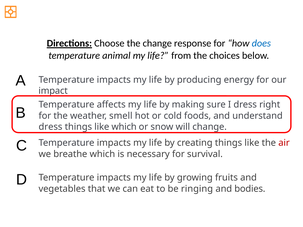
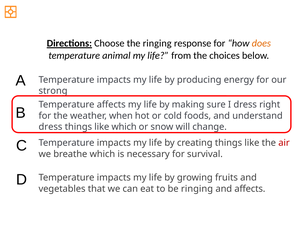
the change: change -> ringing
does colour: blue -> orange
impact: impact -> strong
smell: smell -> when
and bodies: bodies -> affects
